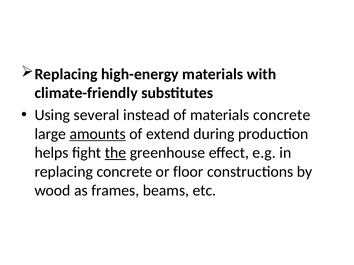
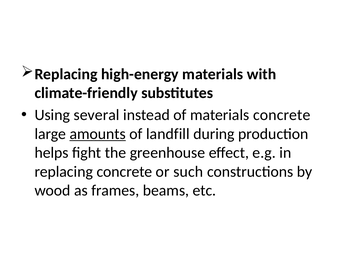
extend: extend -> landfill
the underline: present -> none
floor: floor -> such
